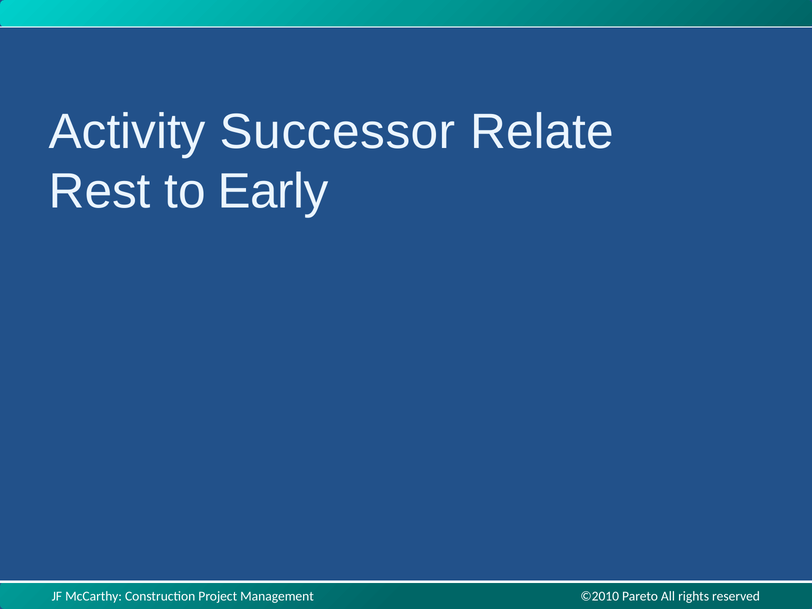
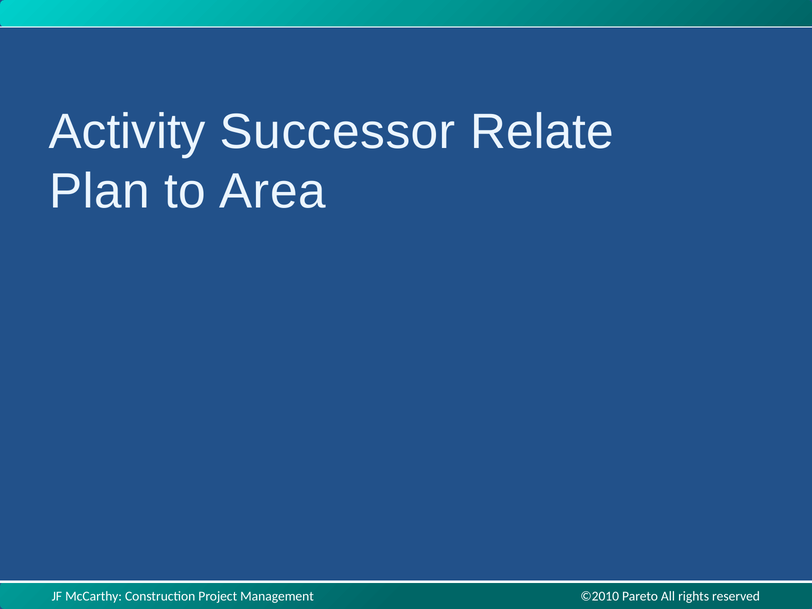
Rest: Rest -> Plan
Early: Early -> Area
